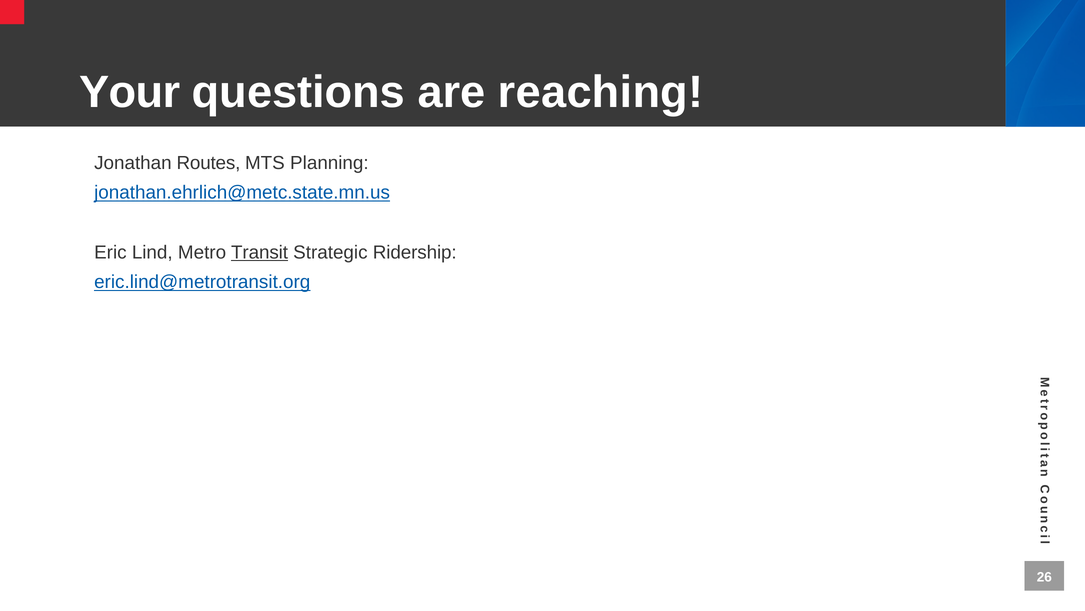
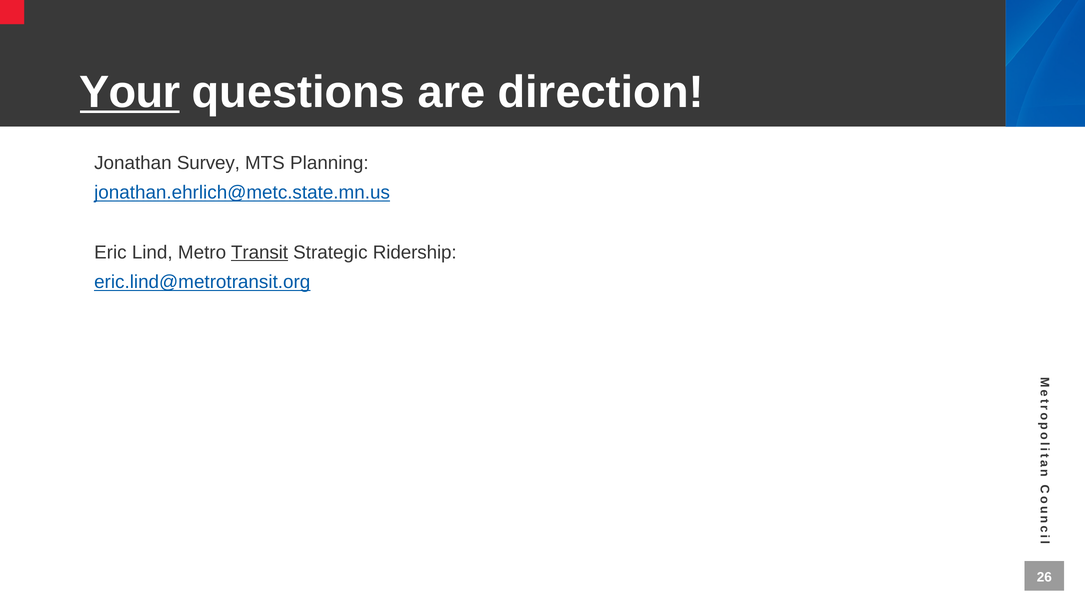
Your underline: none -> present
reaching: reaching -> direction
Routes: Routes -> Survey
